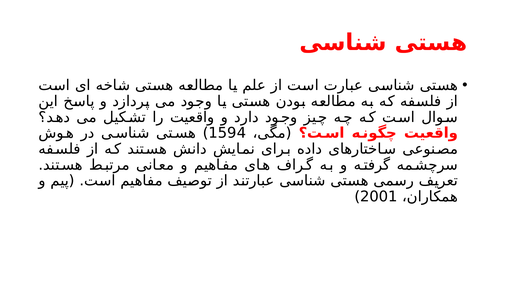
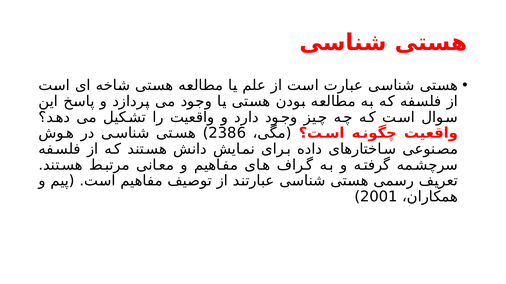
1594: 1594 -> 2386
